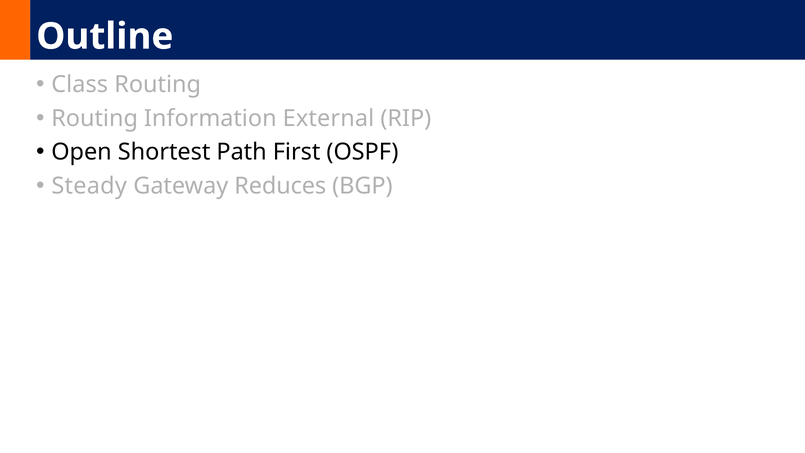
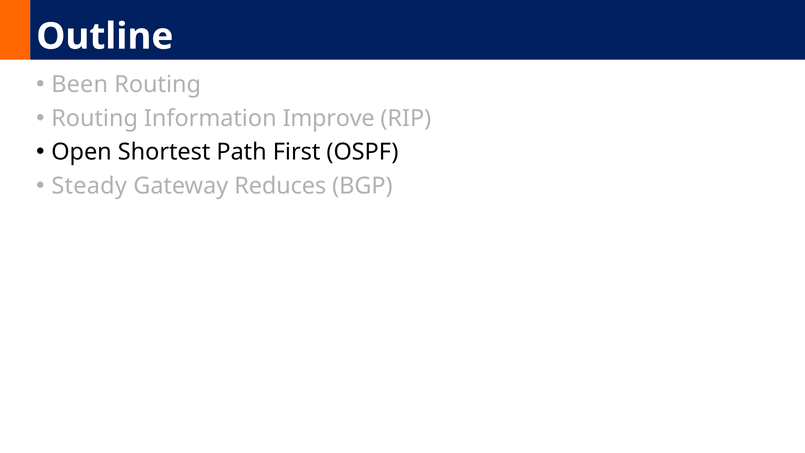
Class: Class -> Been
External: External -> Improve
